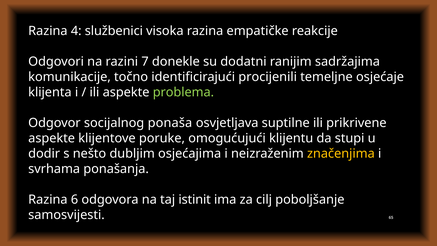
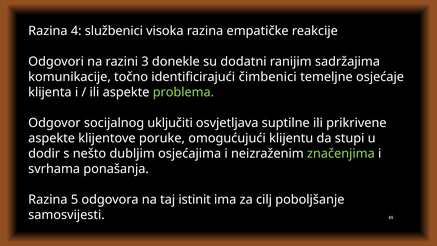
7: 7 -> 3
procijenili: procijenili -> čimbenici
ponaša: ponaša -> uključiti
značenjima colour: yellow -> light green
6: 6 -> 5
